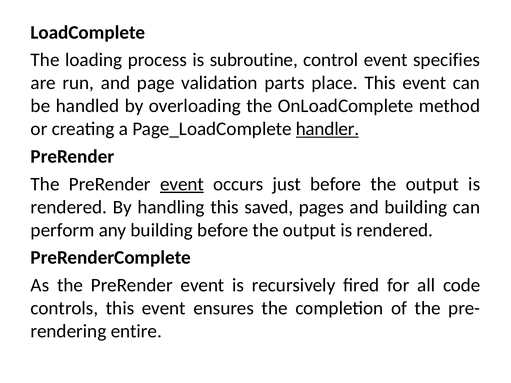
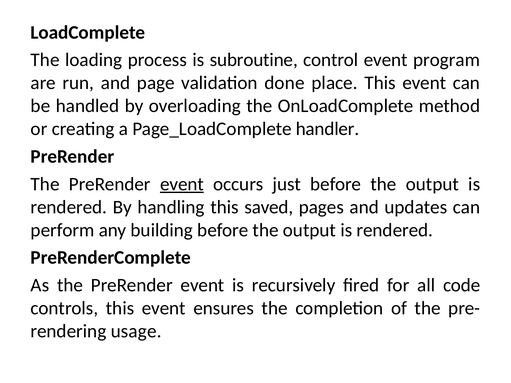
specifies: specifies -> program
parts: parts -> done
handler underline: present -> none
and building: building -> updates
entire: entire -> usage
